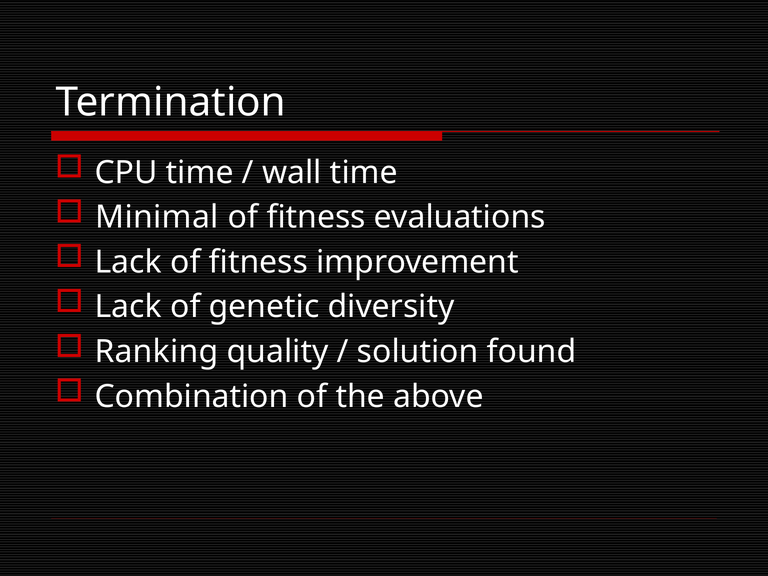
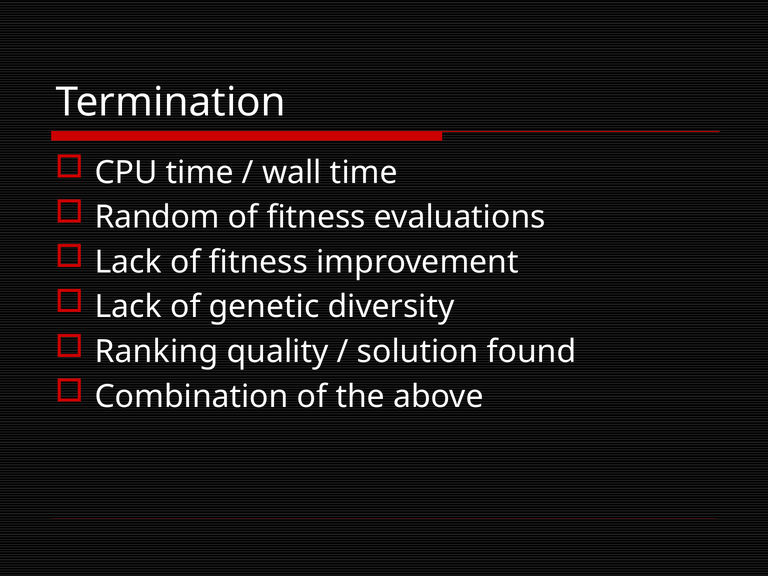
Minimal: Minimal -> Random
